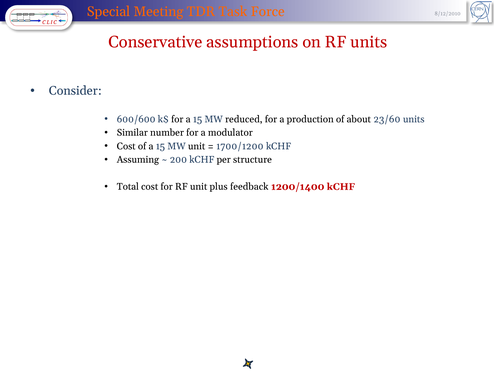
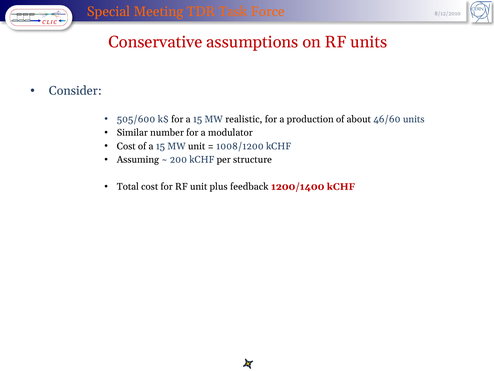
600/600: 600/600 -> 505/600
reduced: reduced -> realistic
23/60: 23/60 -> 46/60
1700/1200: 1700/1200 -> 1008/1200
